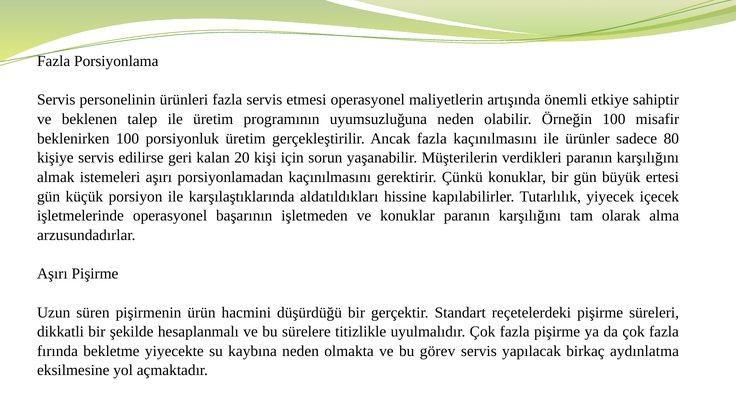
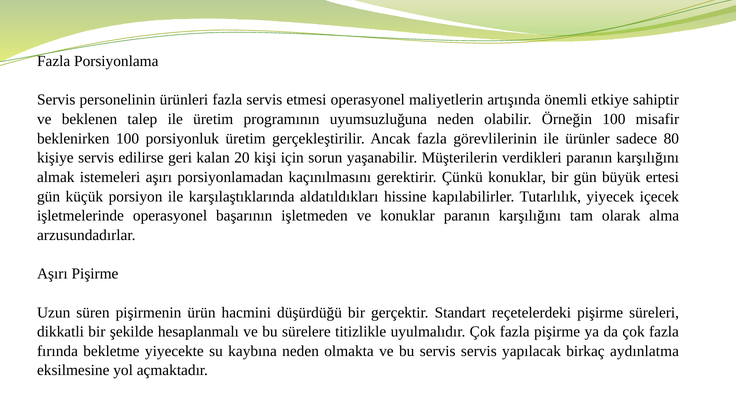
fazla kaçınılmasını: kaçınılmasını -> görevlilerinin
bu görev: görev -> servis
